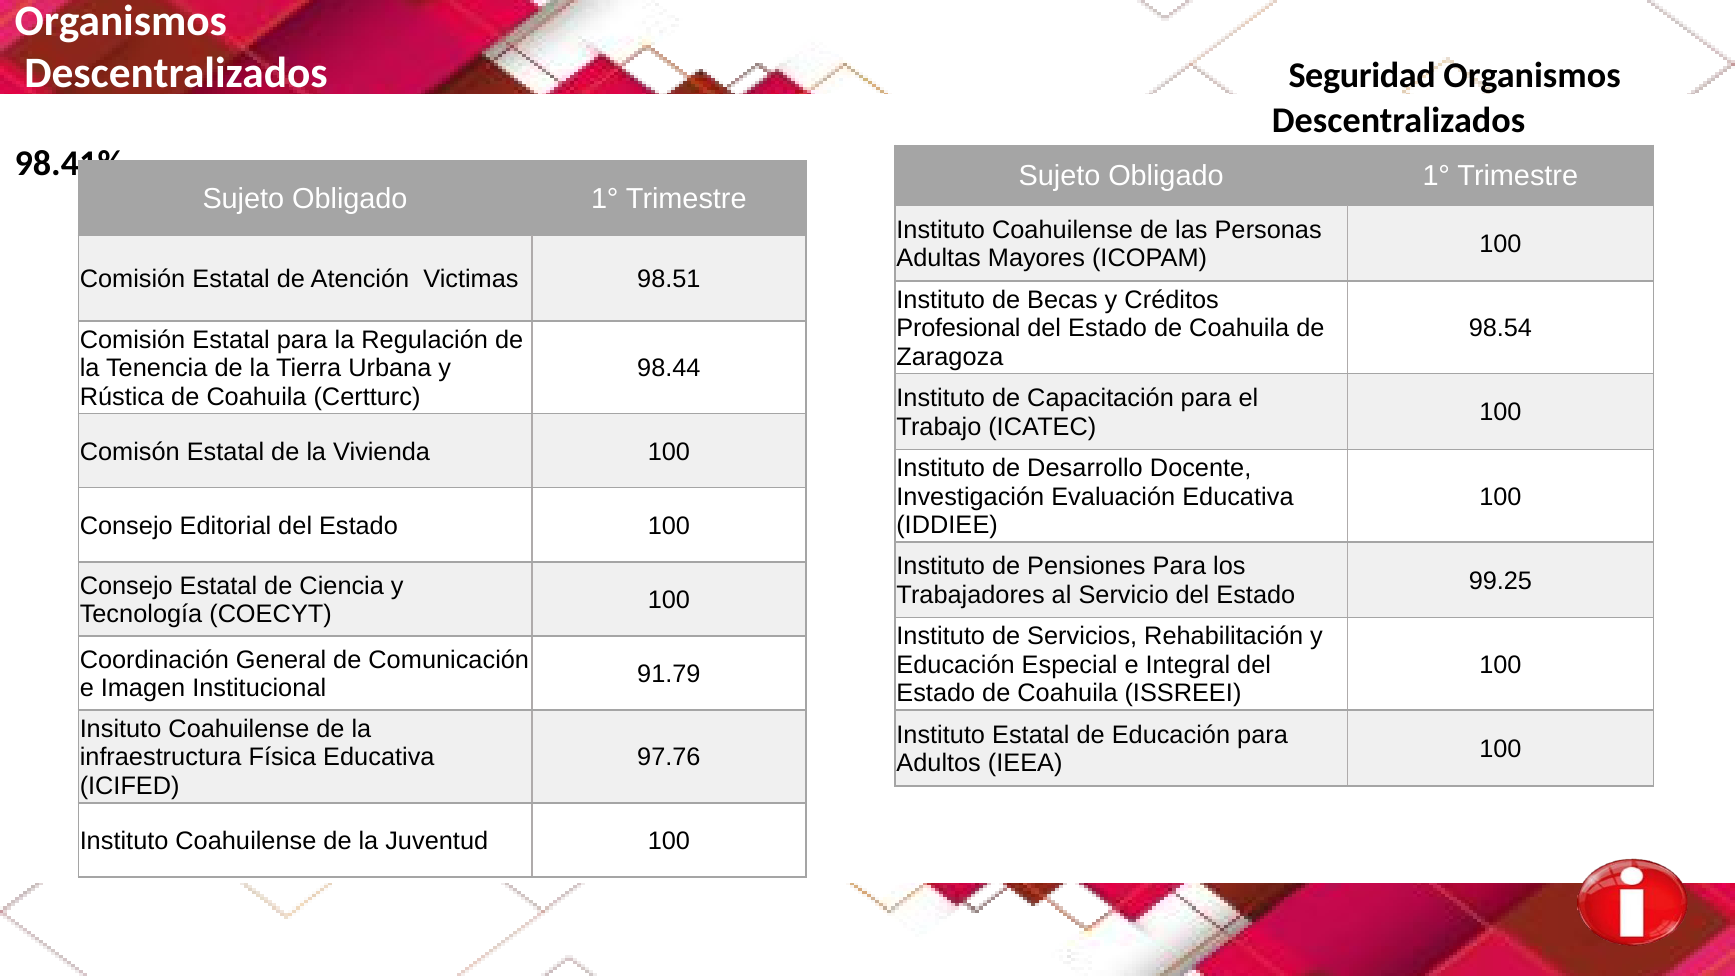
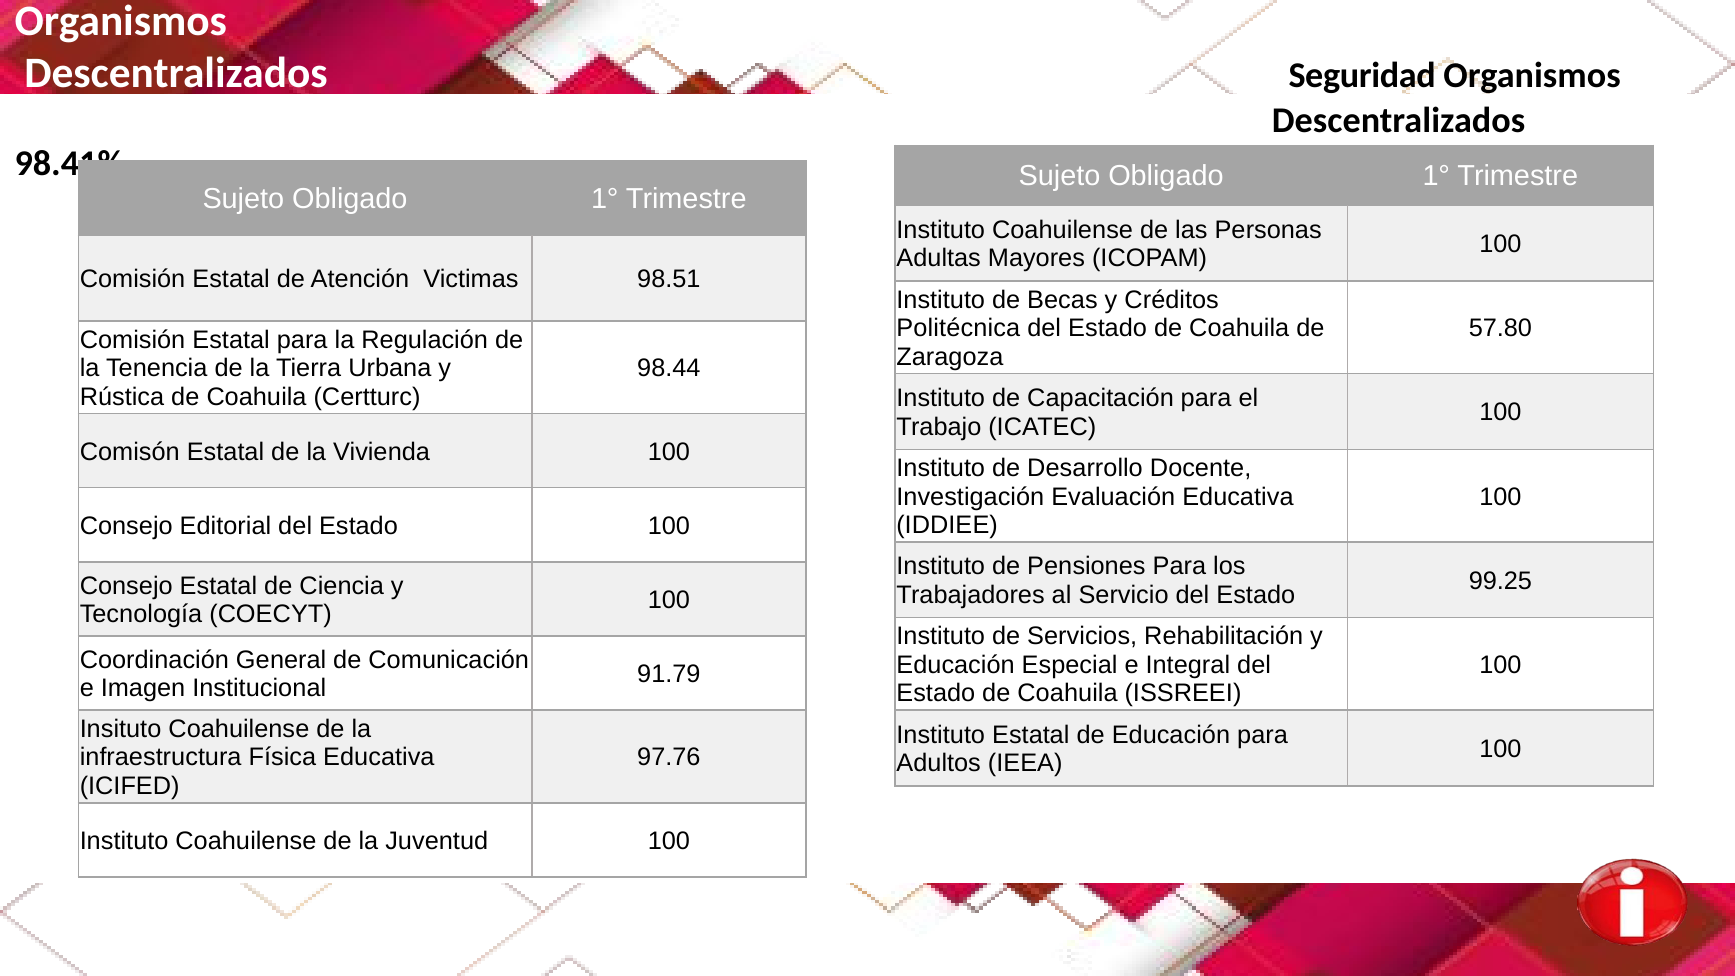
Profesional: Profesional -> Politécnica
98.54: 98.54 -> 57.80
